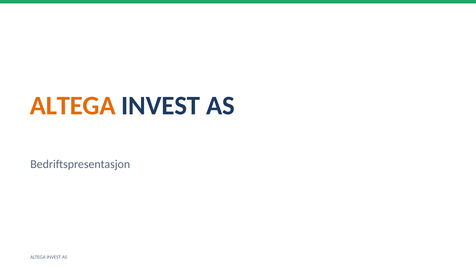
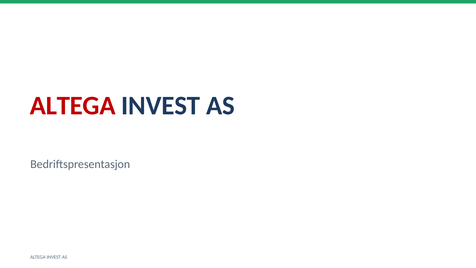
ALTEGA at (73, 106) colour: orange -> red
